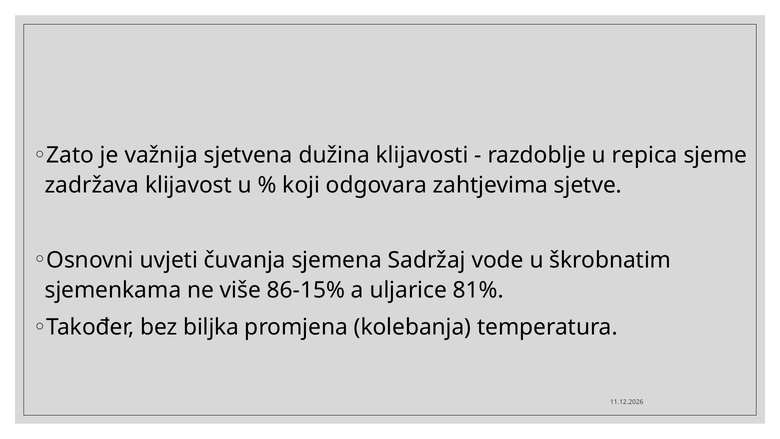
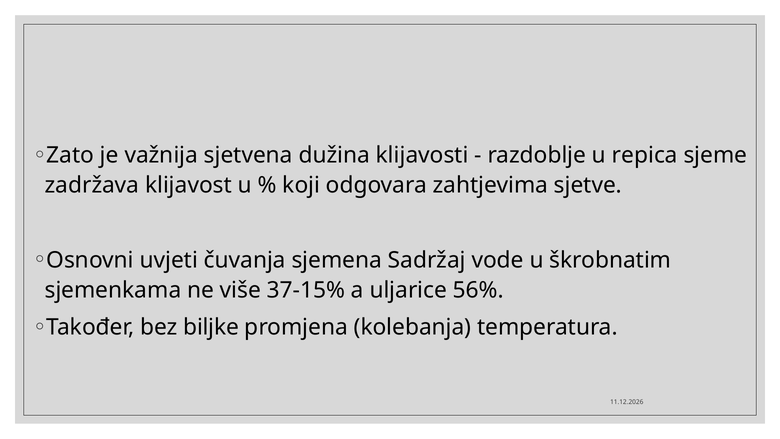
86-15%: 86-15% -> 37-15%
81%: 81% -> 56%
biljka: biljka -> biljke
